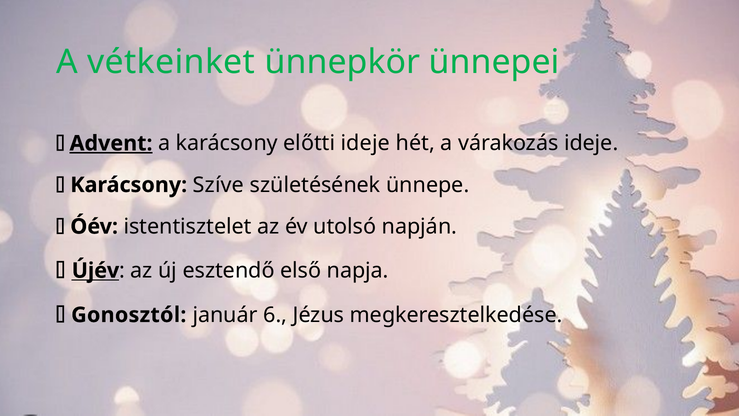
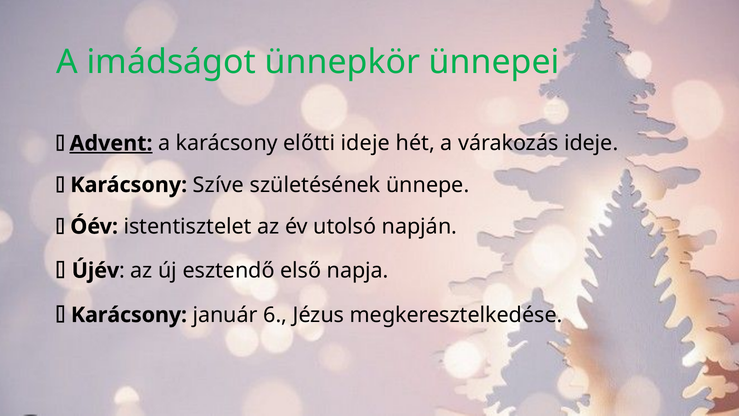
vétkeinket: vétkeinket -> imádságot
Újév underline: present -> none
Gonosztól at (129, 315): Gonosztól -> Karácsony
